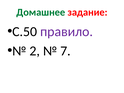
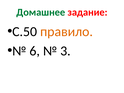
правило colour: purple -> orange
2: 2 -> 6
7: 7 -> 3
